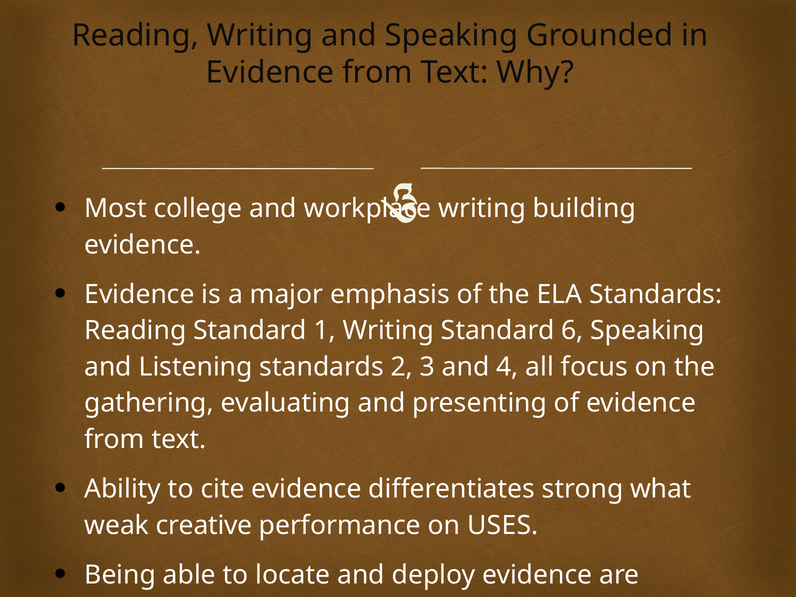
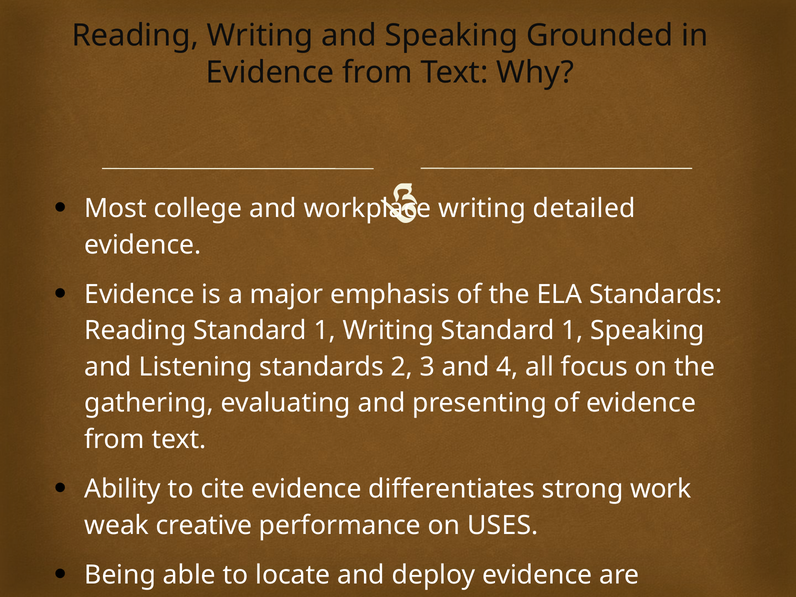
building: building -> detailed
Writing Standard 6: 6 -> 1
what: what -> work
